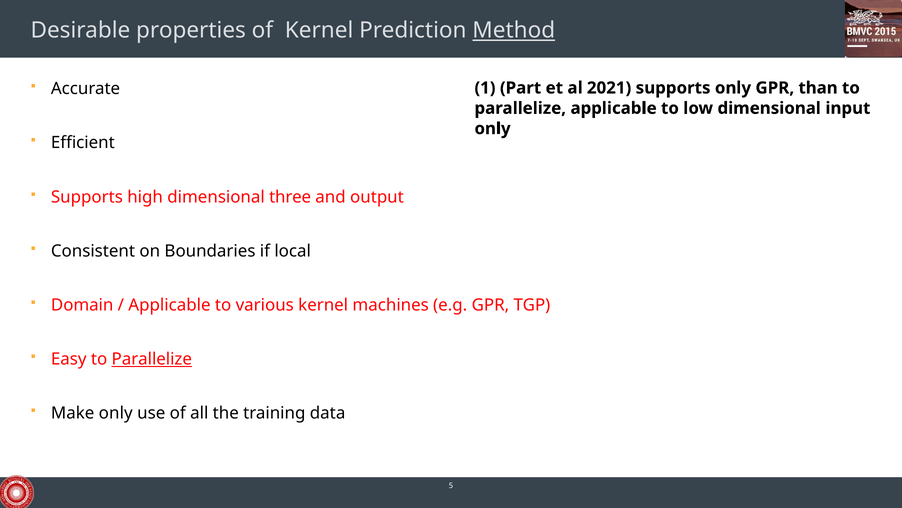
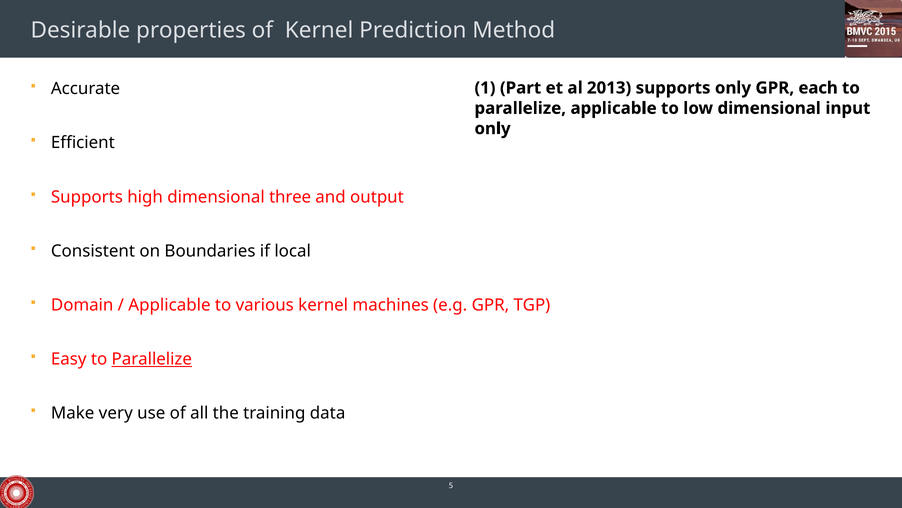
Method underline: present -> none
2021: 2021 -> 2013
than: than -> each
Make only: only -> very
